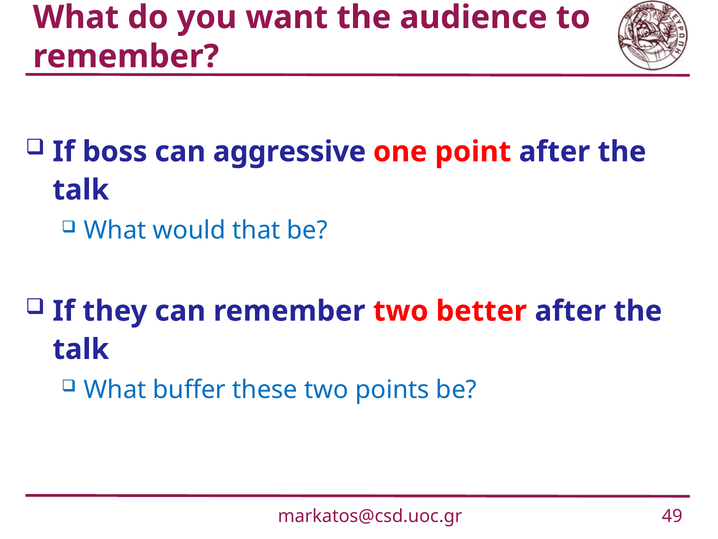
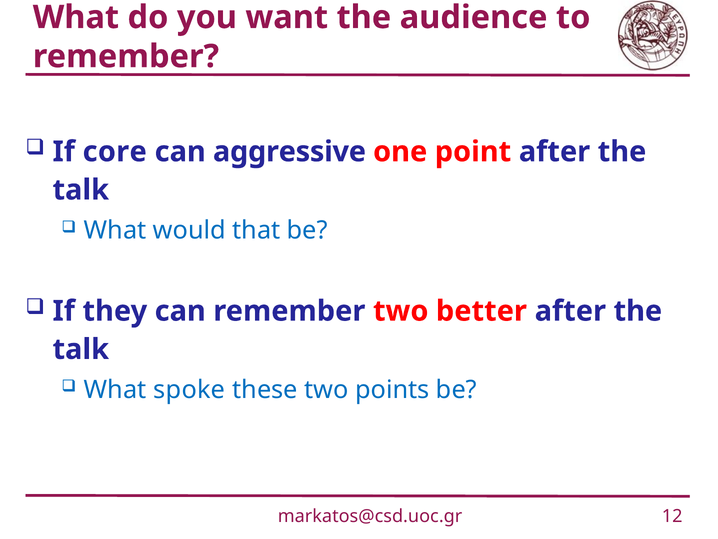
boss: boss -> core
buffer: buffer -> spoke
49: 49 -> 12
